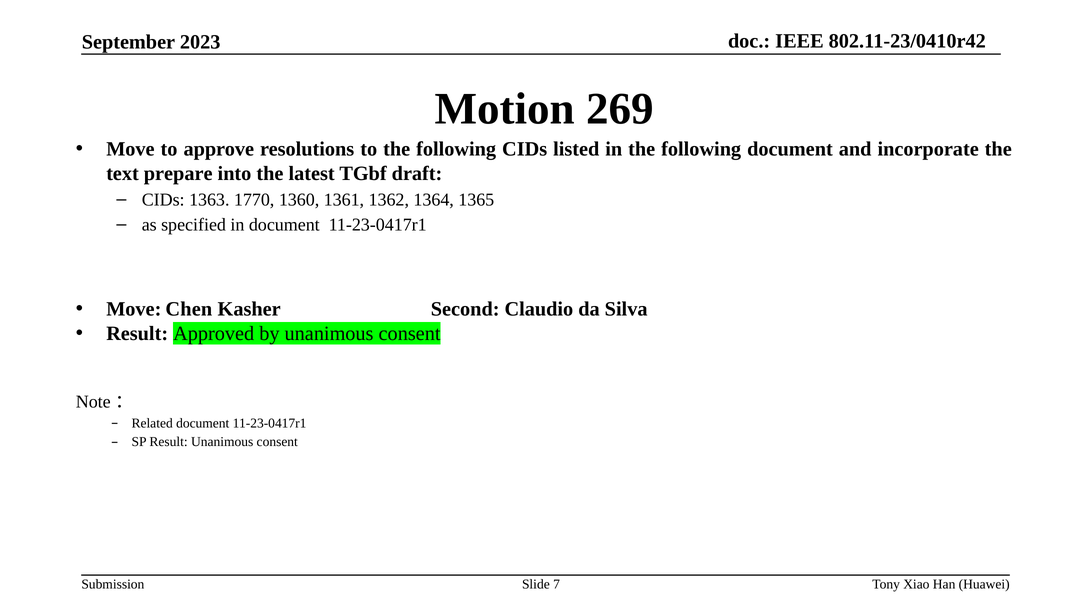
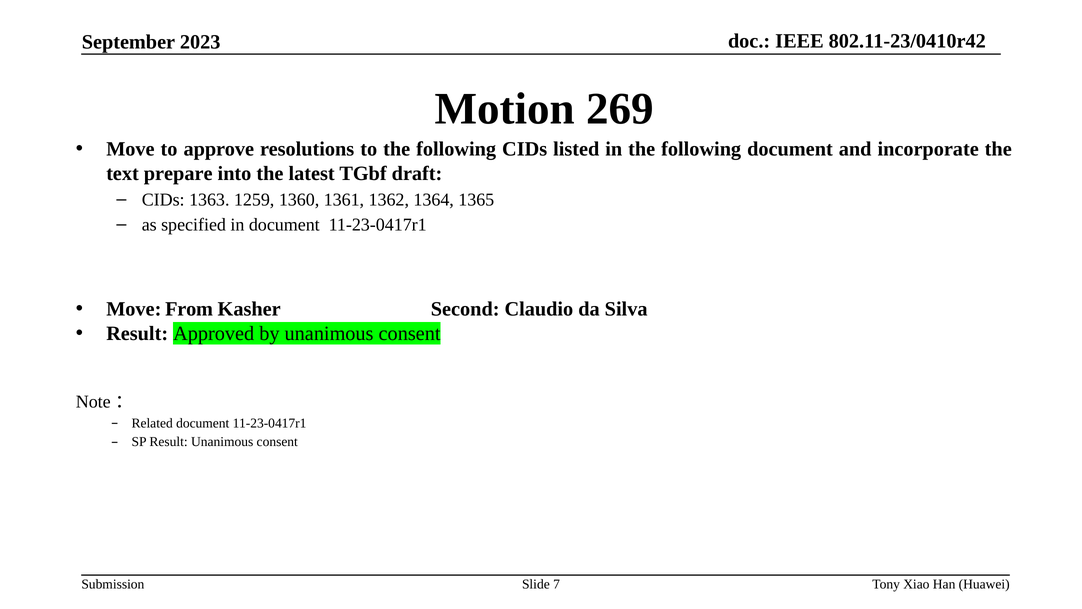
1770: 1770 -> 1259
Chen: Chen -> From
